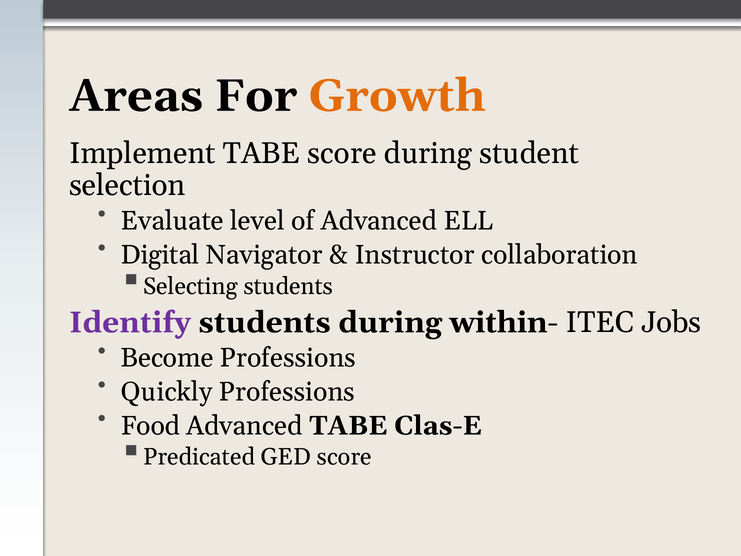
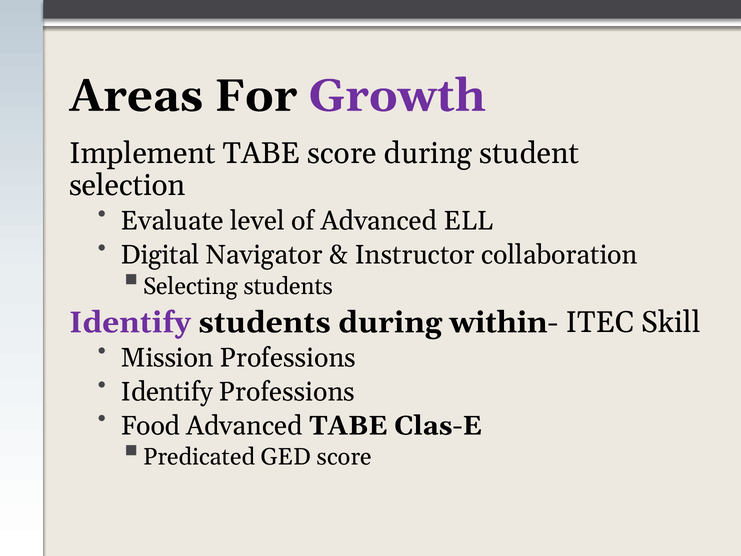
Growth colour: orange -> purple
Jobs: Jobs -> Skill
Become: Become -> Mission
Quickly at (167, 392): Quickly -> Identify
